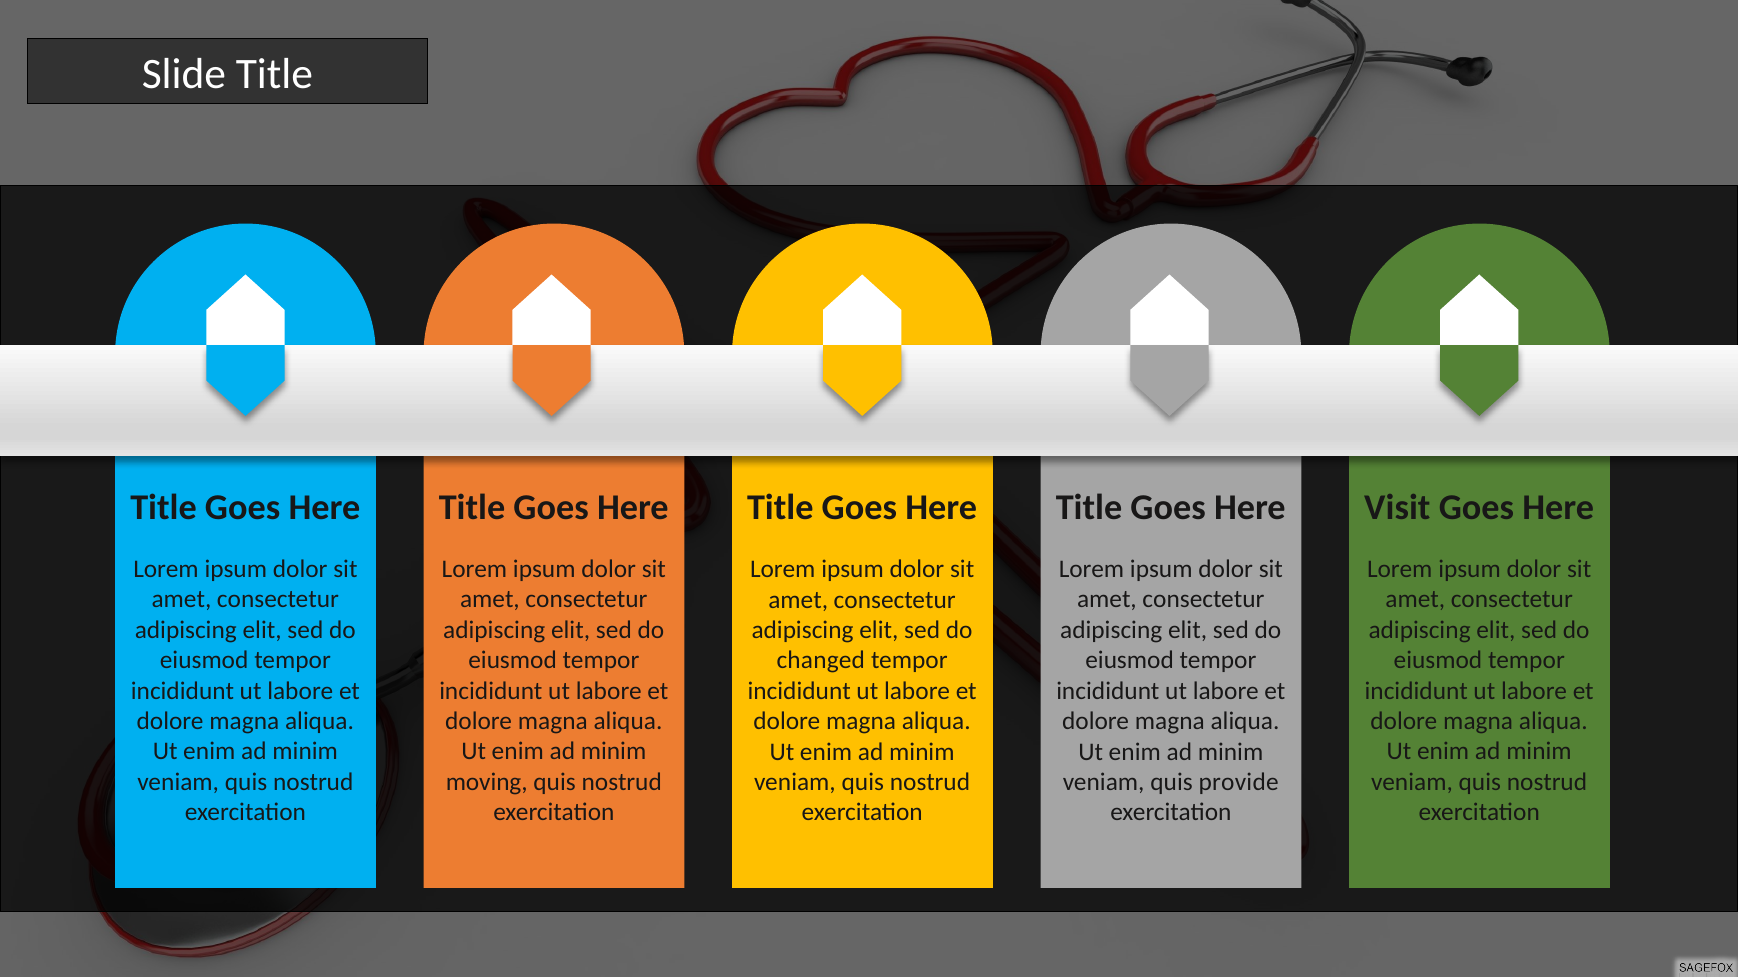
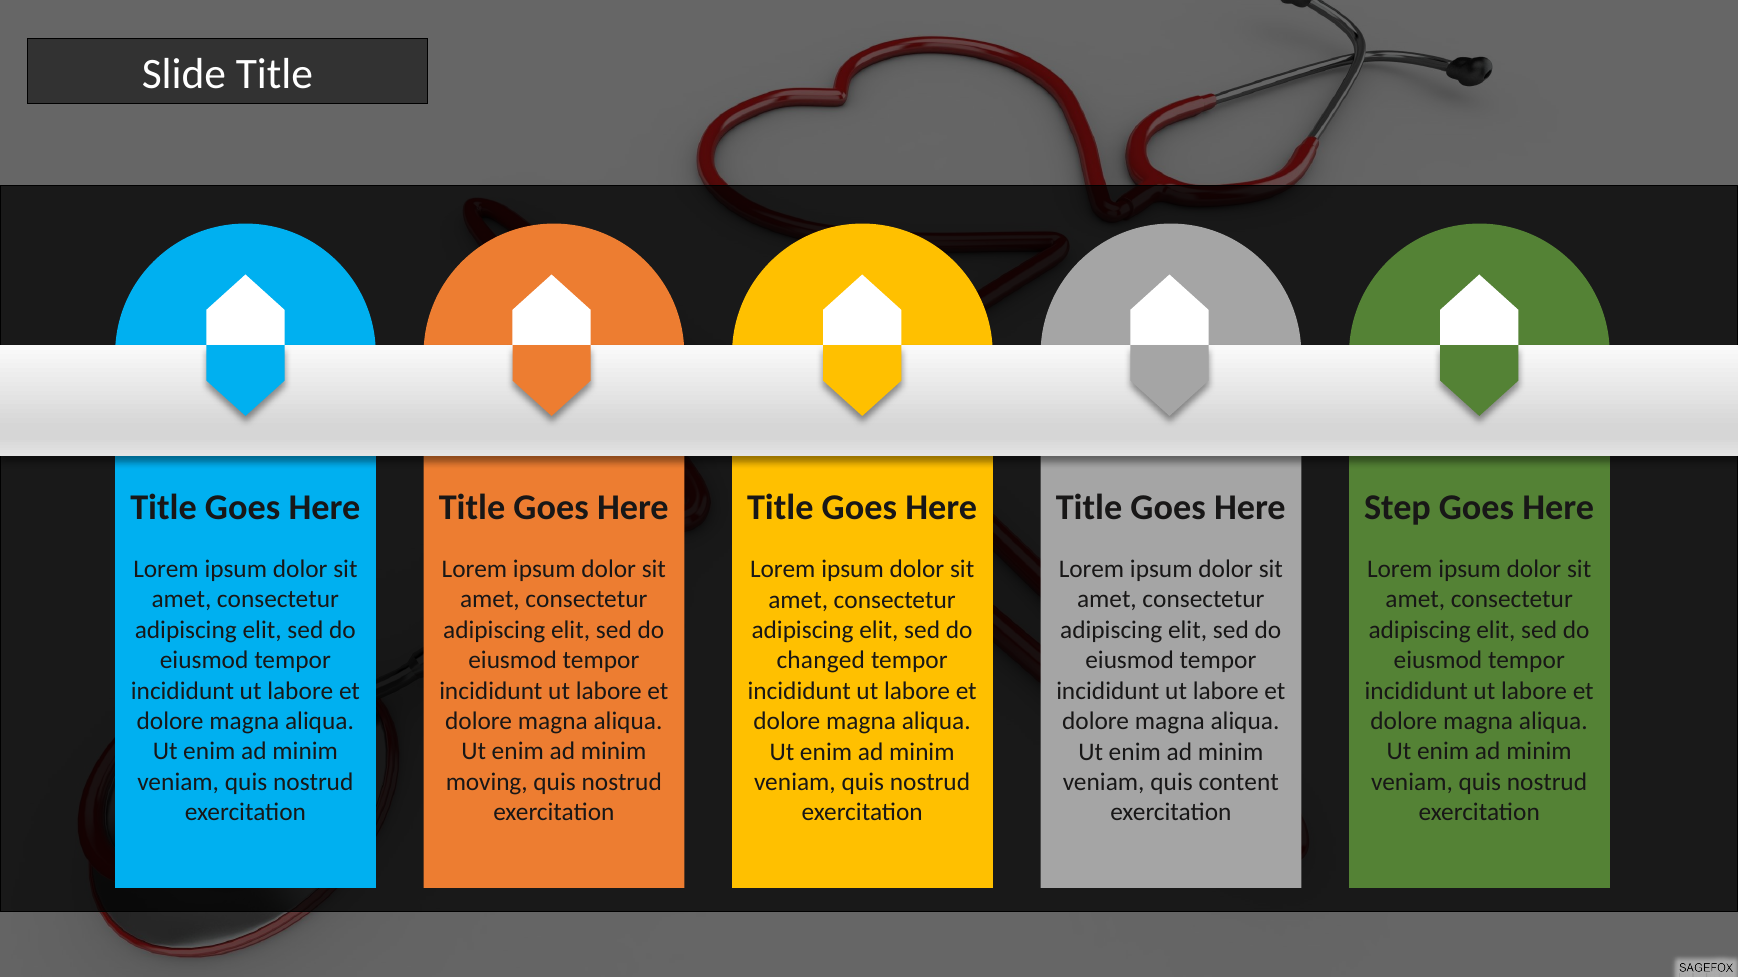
Visit: Visit -> Step
provide: provide -> content
